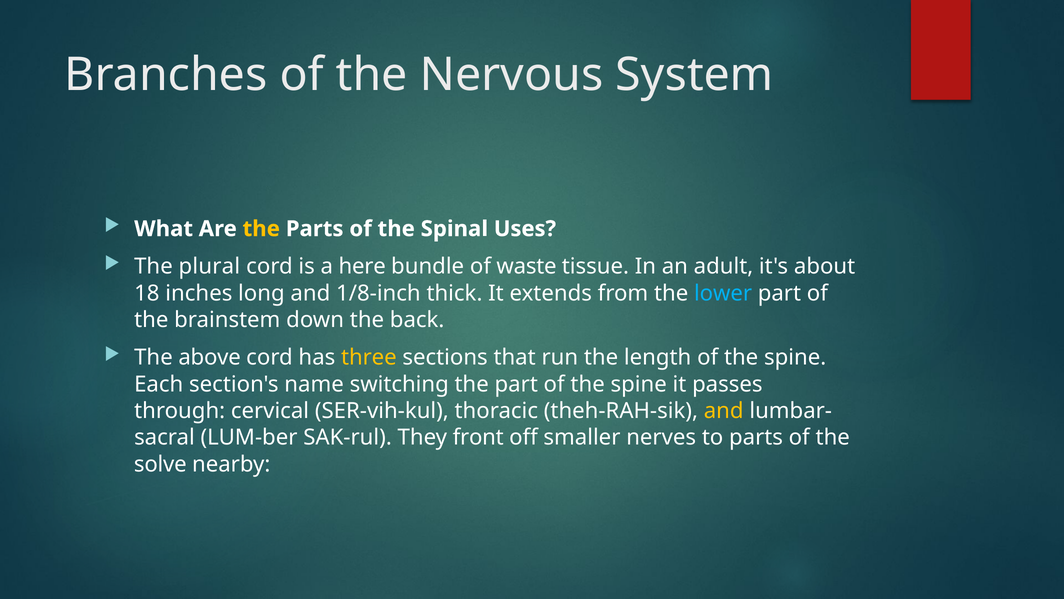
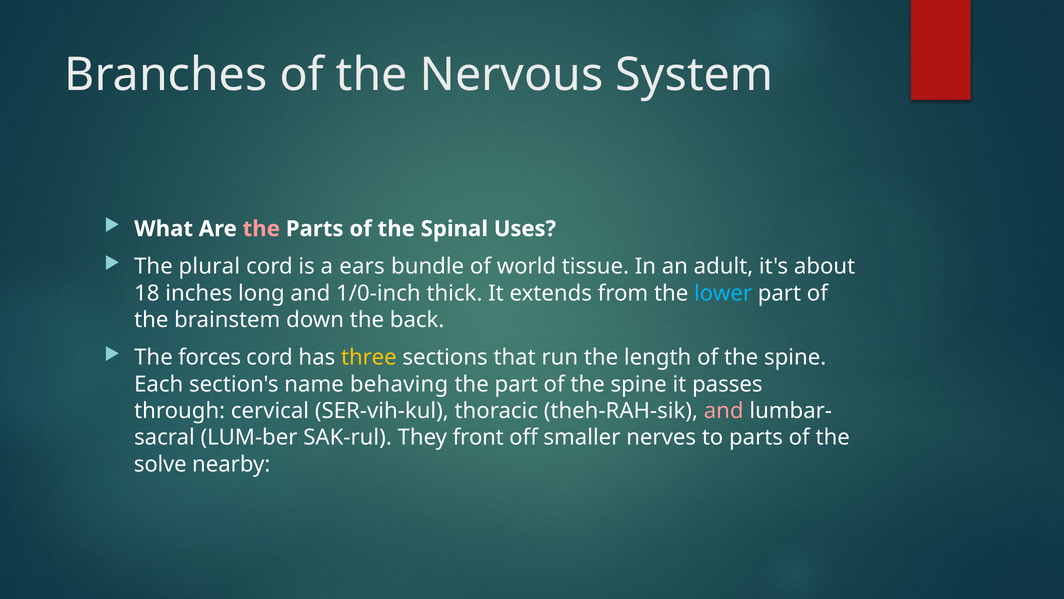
the at (261, 229) colour: yellow -> pink
here: here -> ears
waste: waste -> world
1/8-inch: 1/8-inch -> 1/0-inch
above: above -> forces
switching: switching -> behaving
and at (724, 411) colour: yellow -> pink
